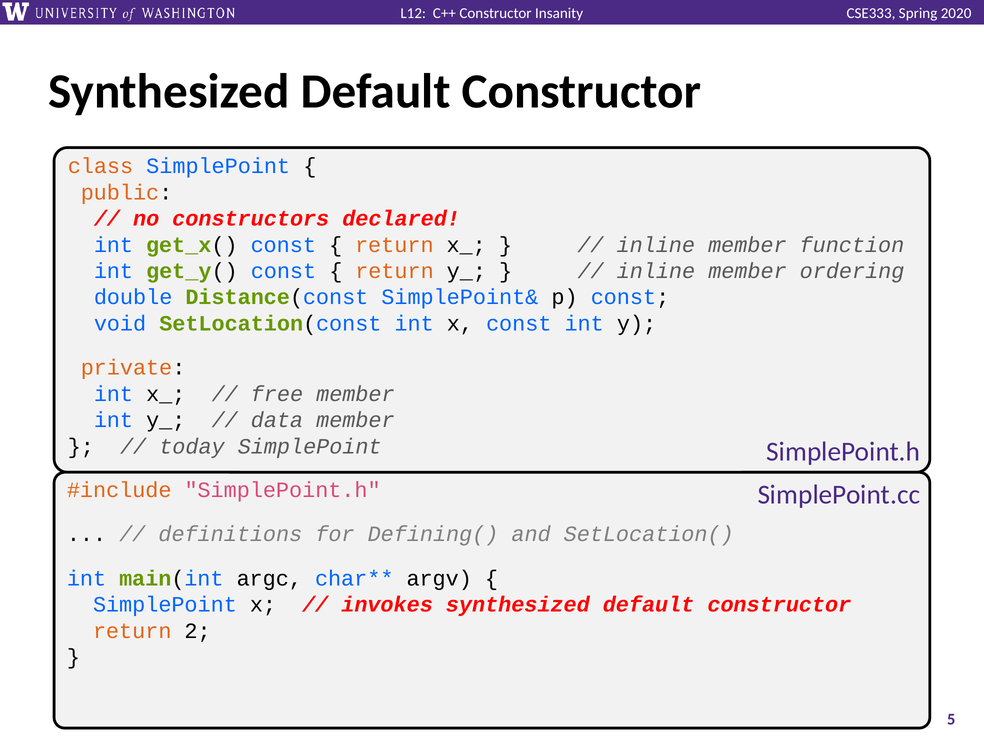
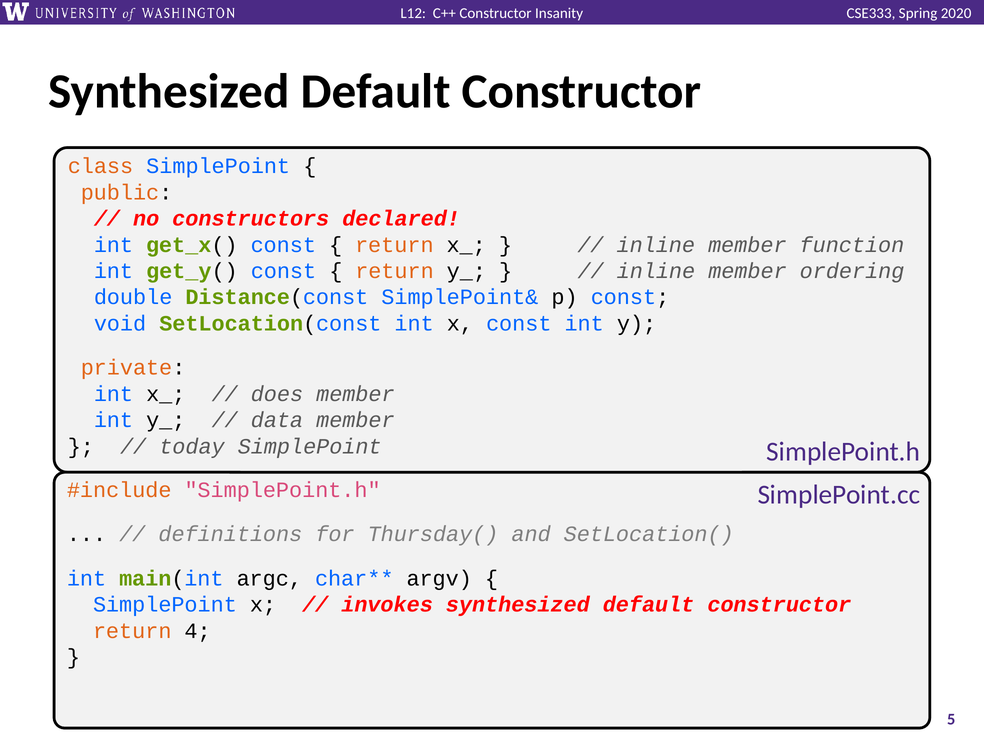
free: free -> does
Defining(: Defining( -> Thursday(
2: 2 -> 4
